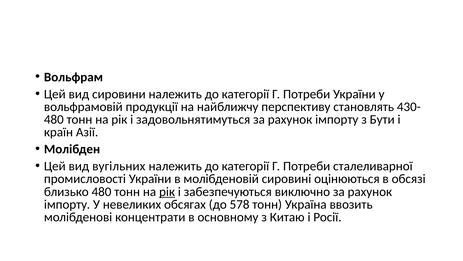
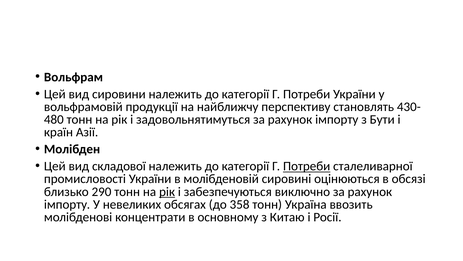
вугільних: вугільних -> складової
Потреби at (307, 166) underline: none -> present
близько 480: 480 -> 290
578: 578 -> 358
